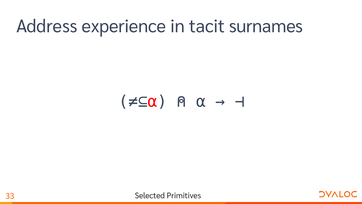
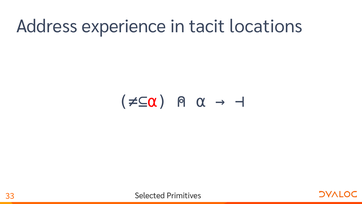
surnames: surnames -> locations
